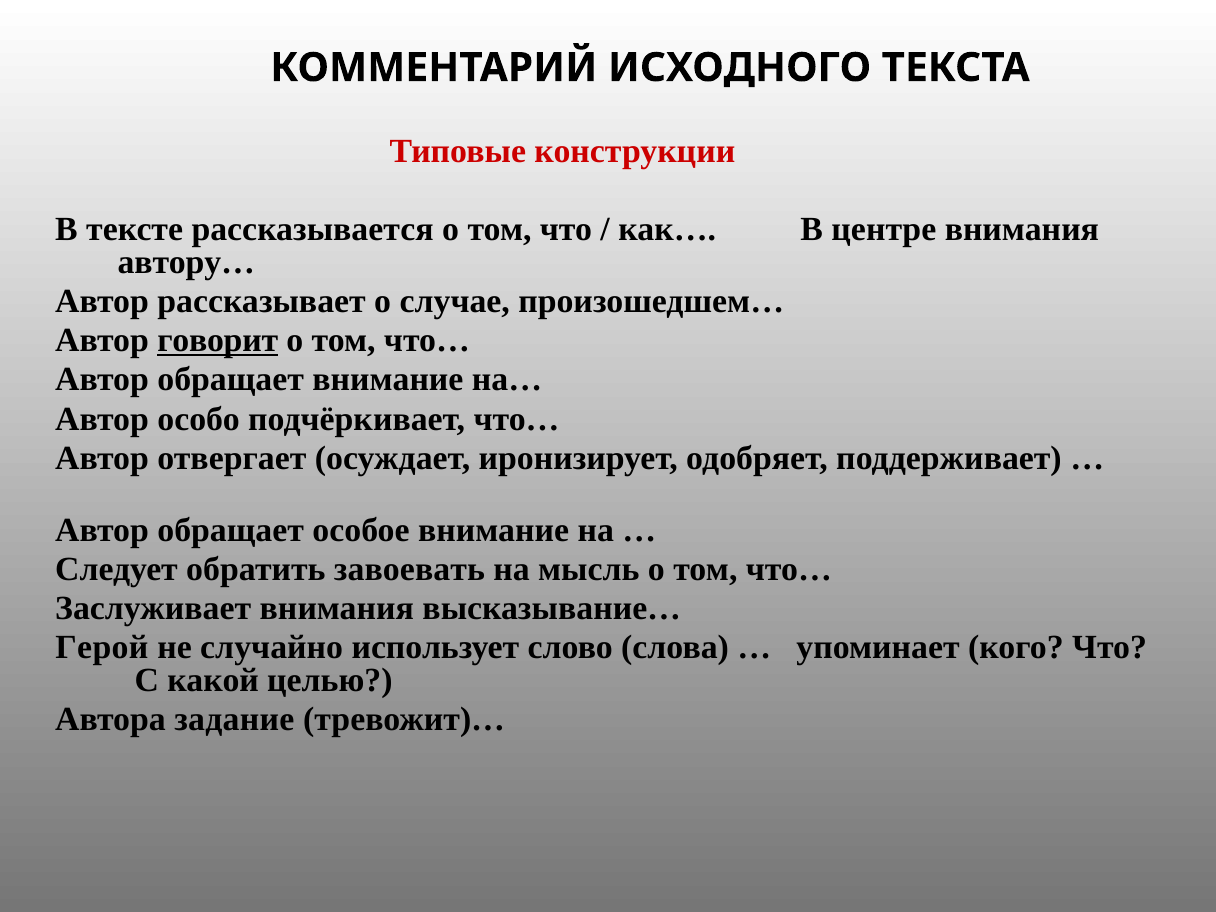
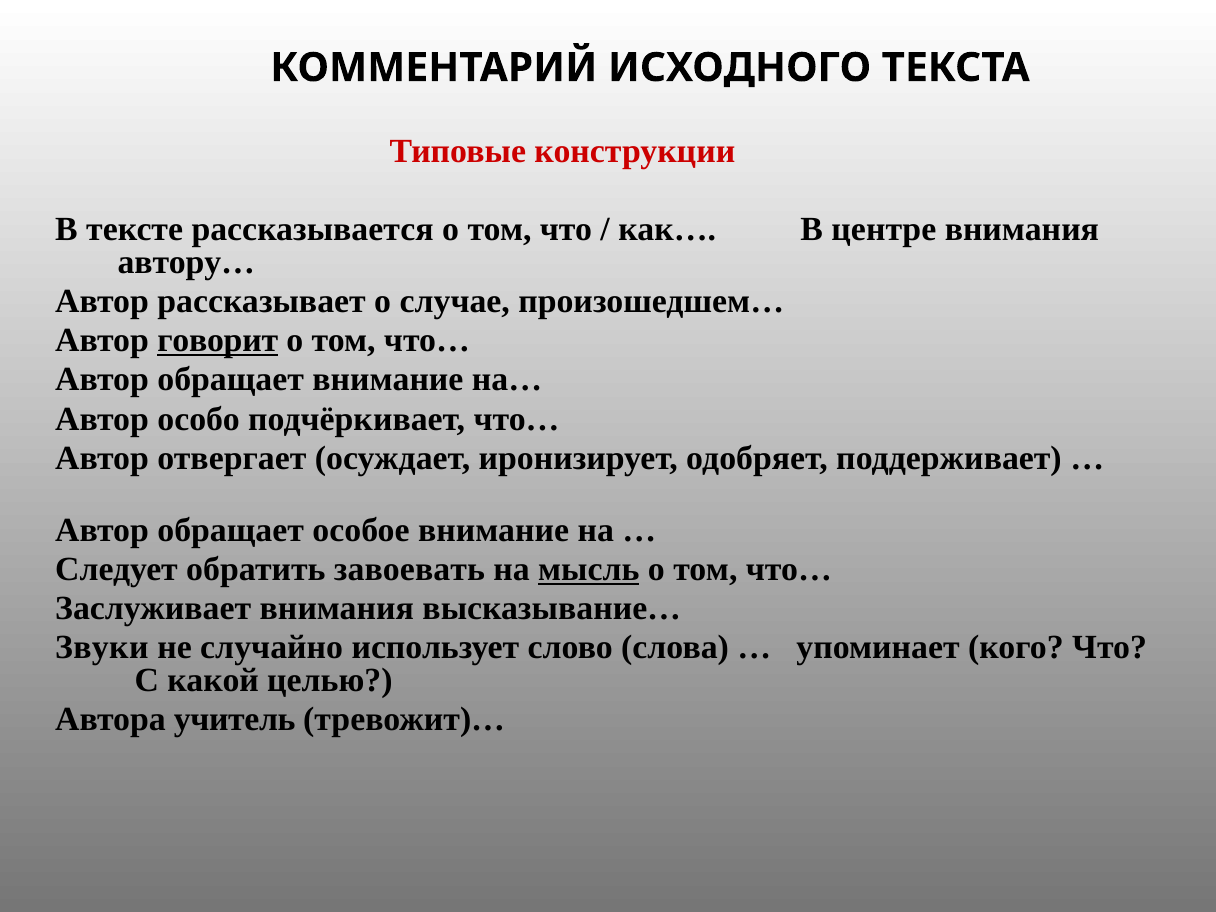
мысль underline: none -> present
Герой: Герой -> Звуки
задание: задание -> учитель
